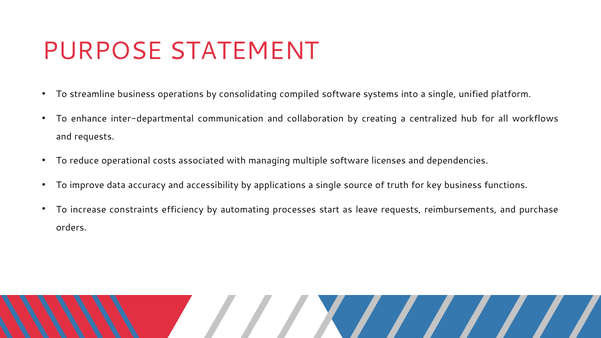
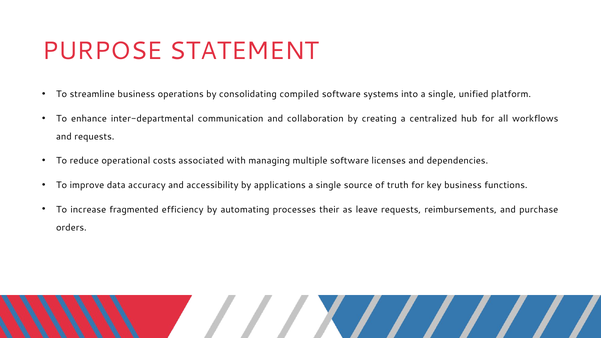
constraints: constraints -> fragmented
start: start -> their
